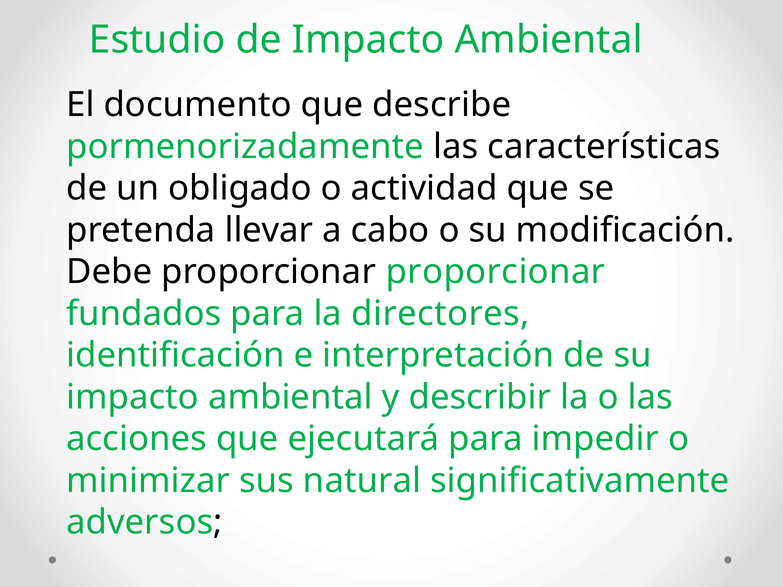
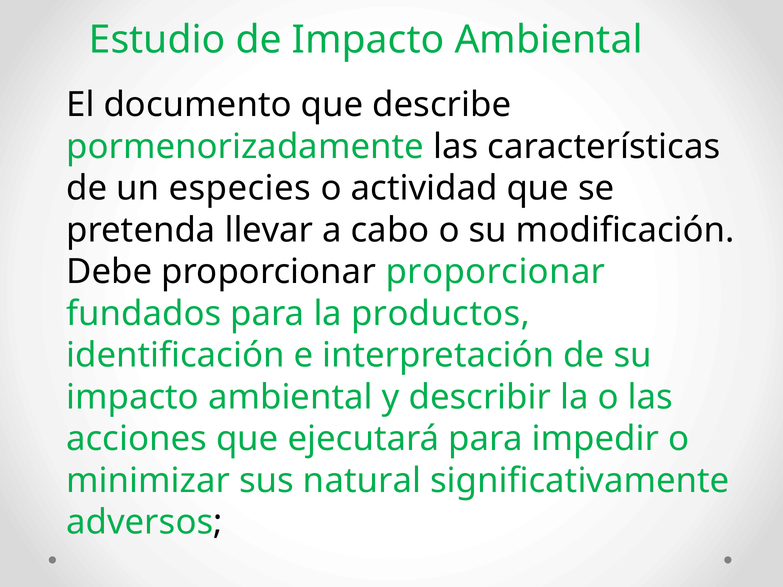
obligado: obligado -> especies
directores: directores -> productos
